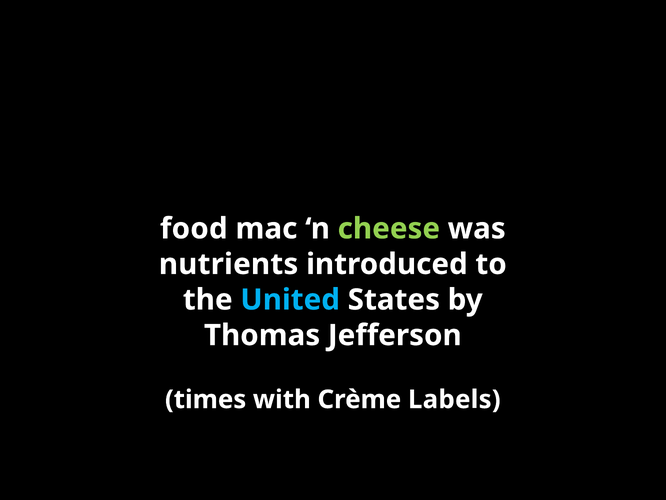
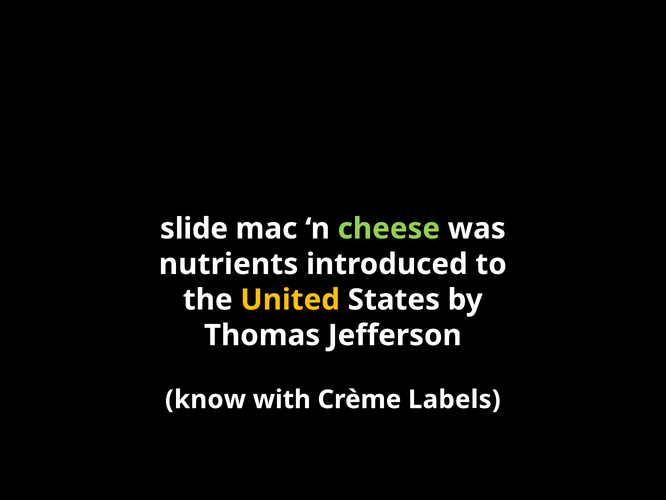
food: food -> slide
United colour: light blue -> yellow
times: times -> know
